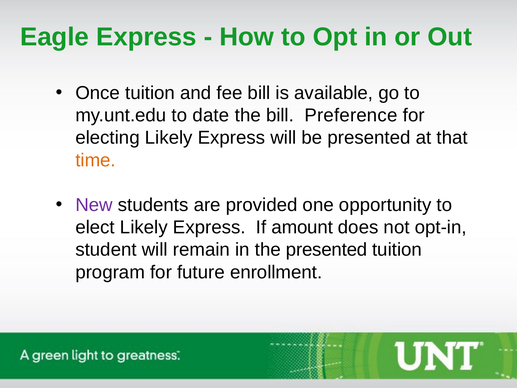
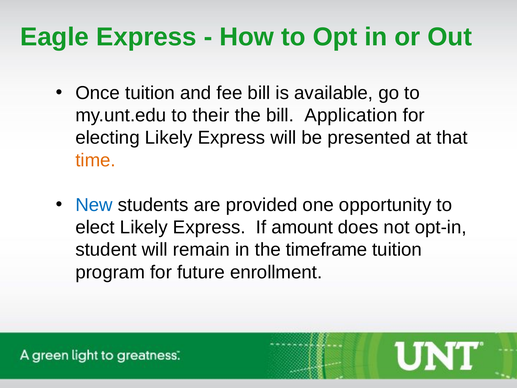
date: date -> their
Preference: Preference -> Application
New colour: purple -> blue
the presented: presented -> timeframe
